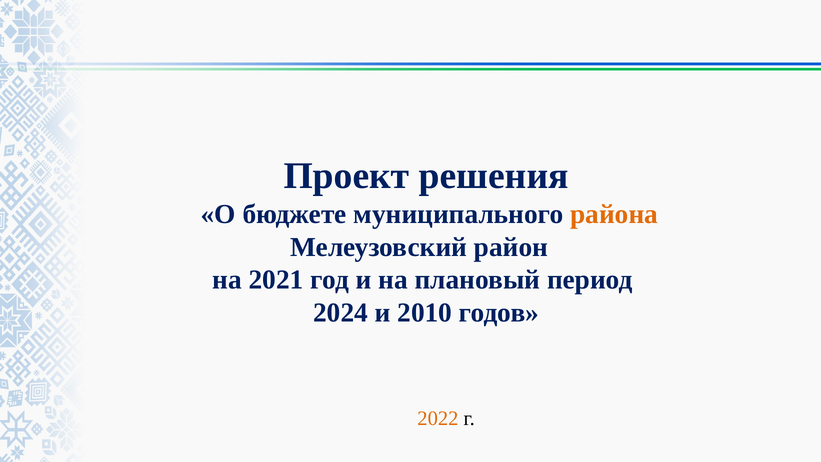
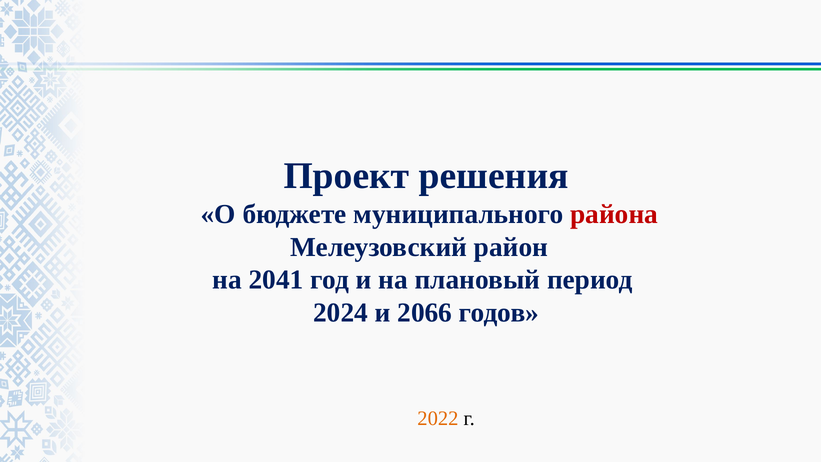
района colour: orange -> red
2021: 2021 -> 2041
2010: 2010 -> 2066
